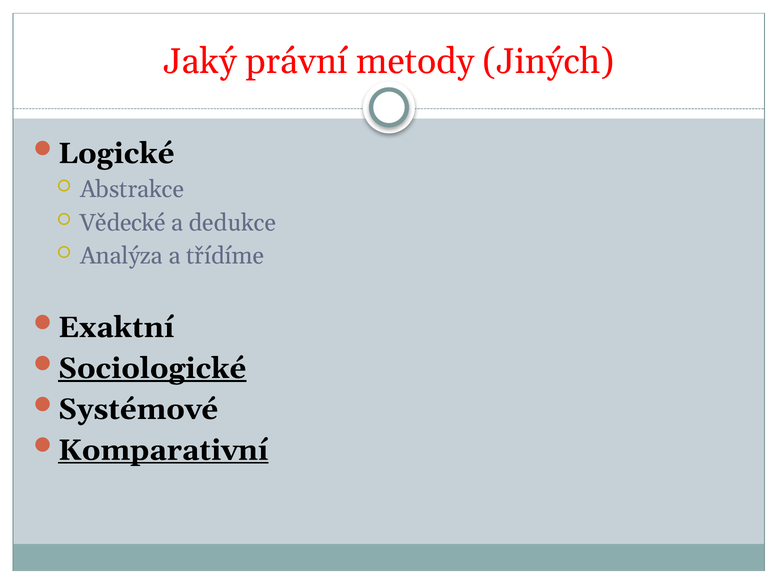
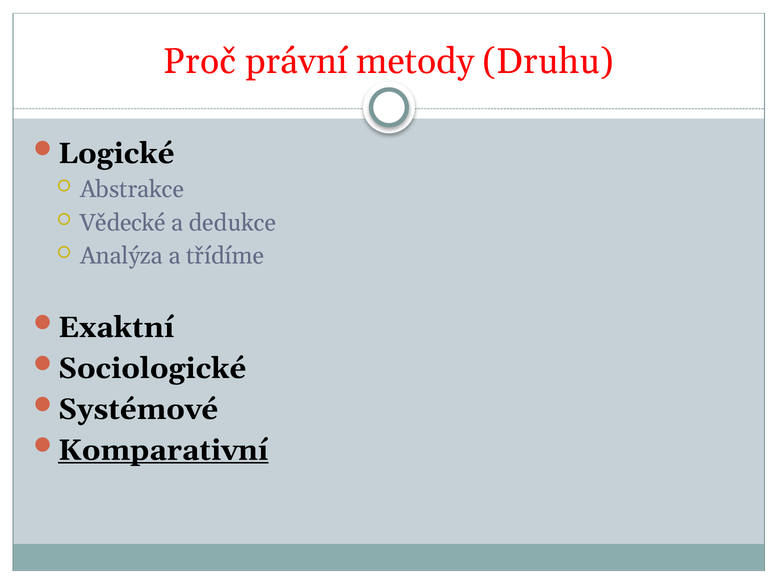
Jaký: Jaký -> Proč
Jiných: Jiných -> Druhu
Sociologické underline: present -> none
